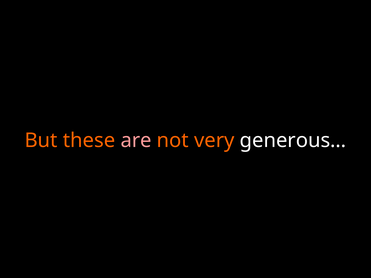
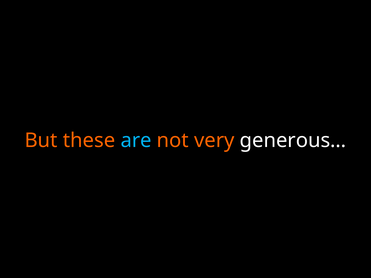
are colour: pink -> light blue
